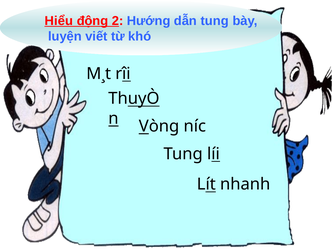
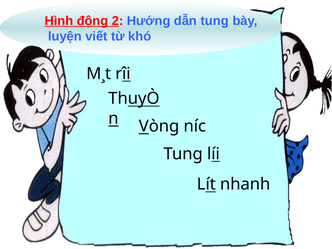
Hiểu: Hiểu -> Hình
